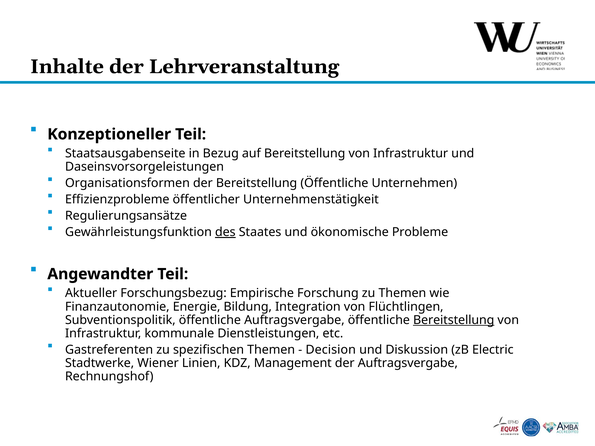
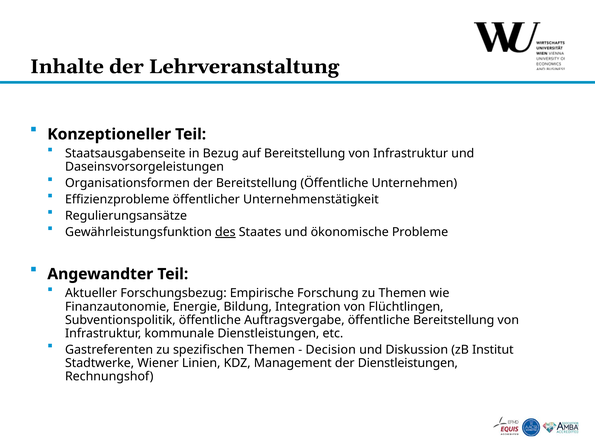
Bereitstellung at (454, 320) underline: present -> none
Electric: Electric -> Institut
der Auftragsvergabe: Auftragsvergabe -> Dienstleistungen
